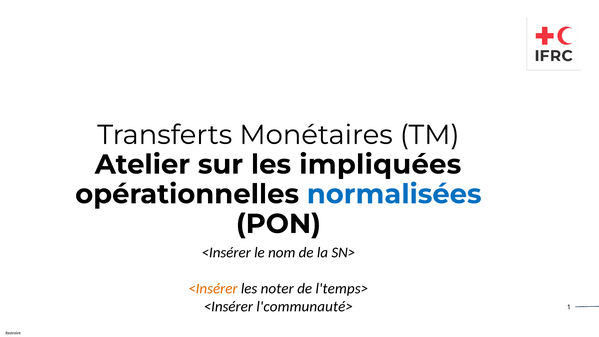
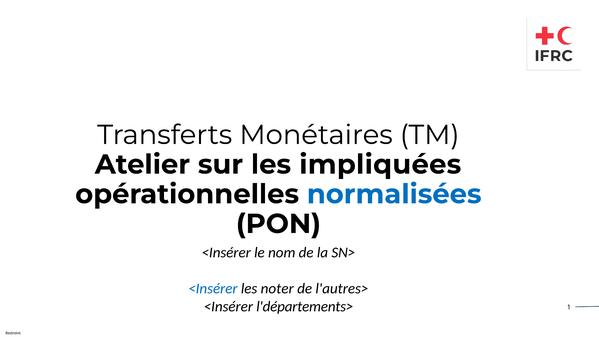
<Insérer at (213, 289) colour: orange -> blue
l'temps>: l'temps> -> l'autres>
l'communauté>: l'communauté> -> l'départements>
